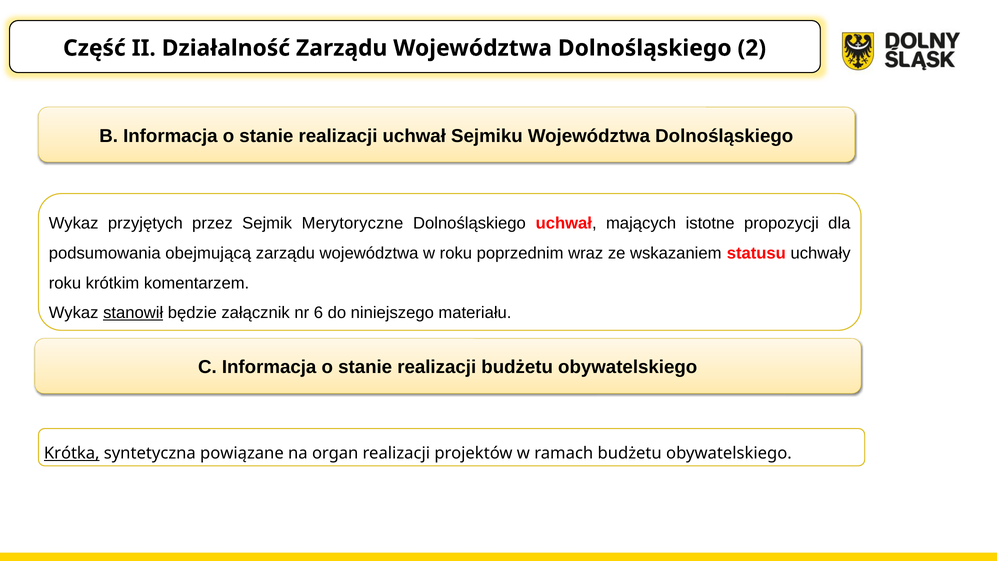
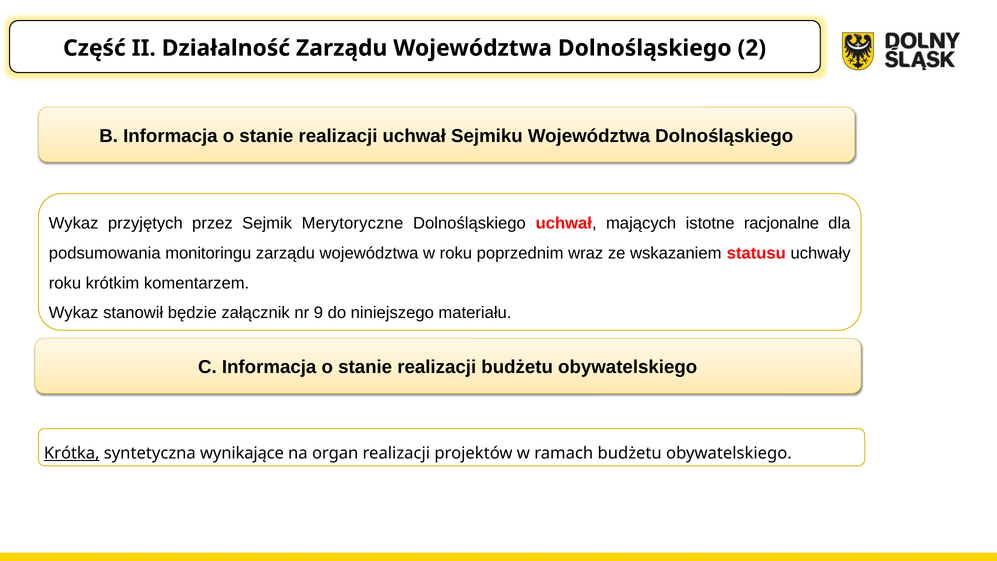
propozycji: propozycji -> racjonalne
obejmującą: obejmującą -> monitoringu
stanowił underline: present -> none
6: 6 -> 9
powiązane: powiązane -> wynikające
